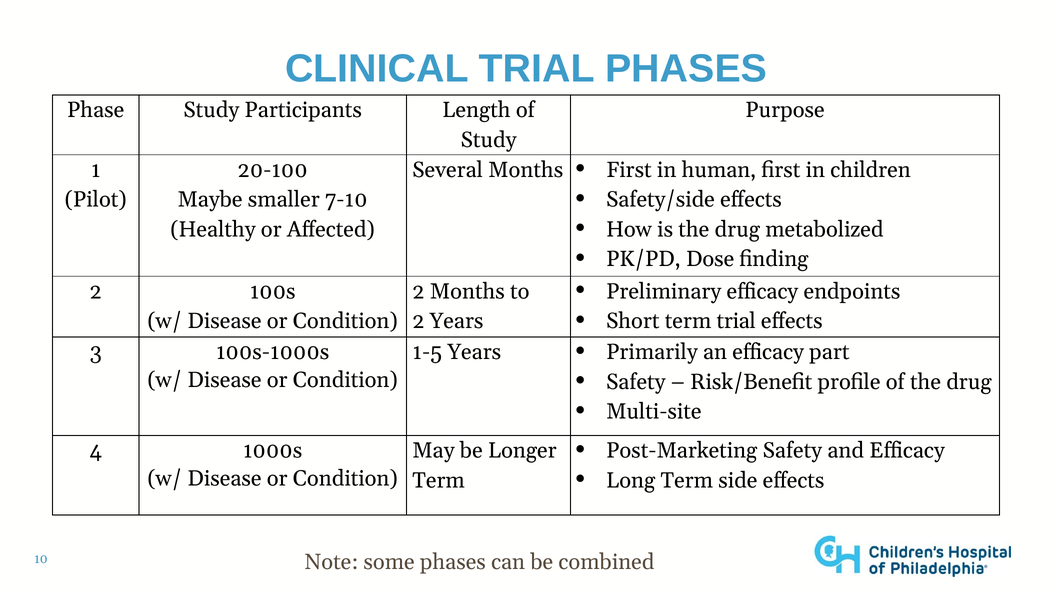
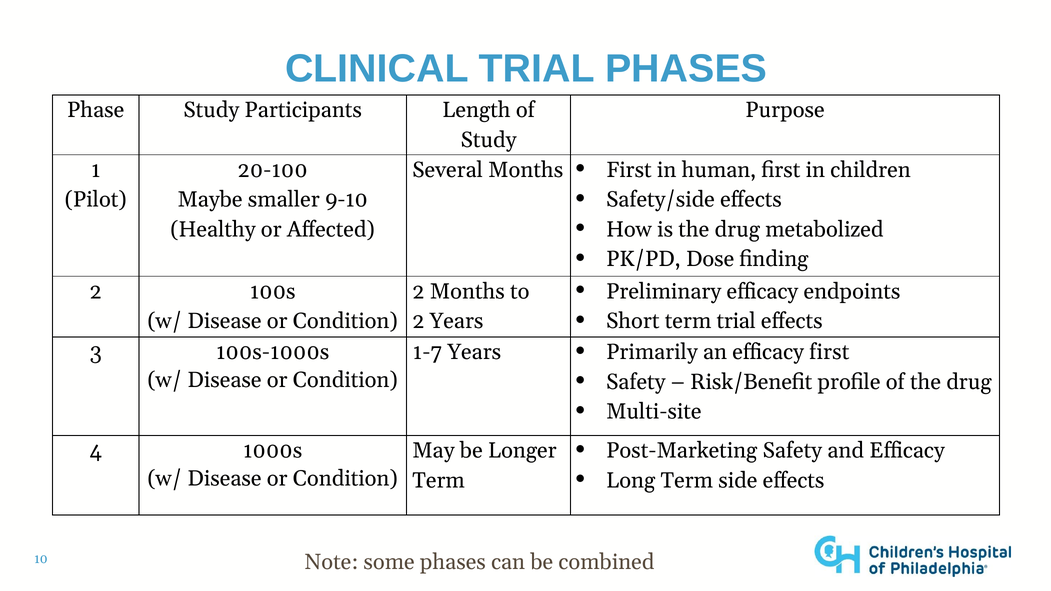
7-10: 7-10 -> 9-10
1-5: 1-5 -> 1-7
efficacy part: part -> first
